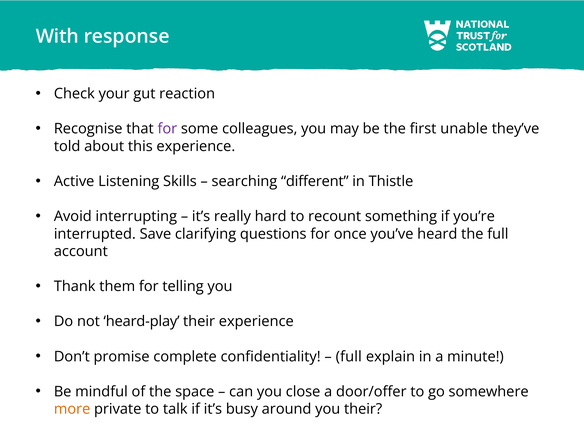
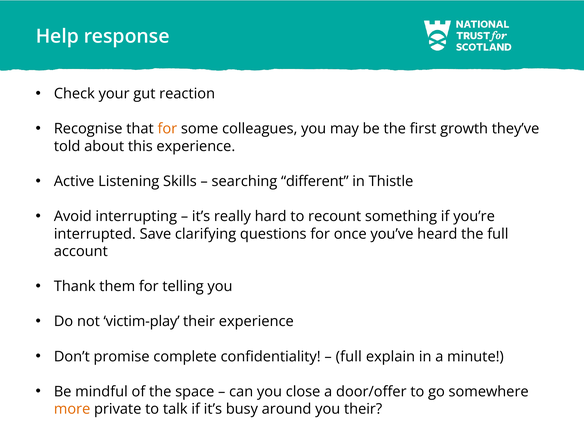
With: With -> Help
for at (167, 129) colour: purple -> orange
unable: unable -> growth
heard-play: heard-play -> victim-play
